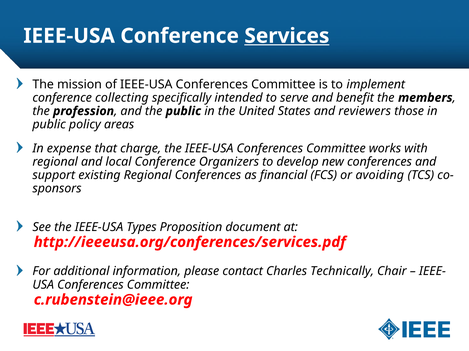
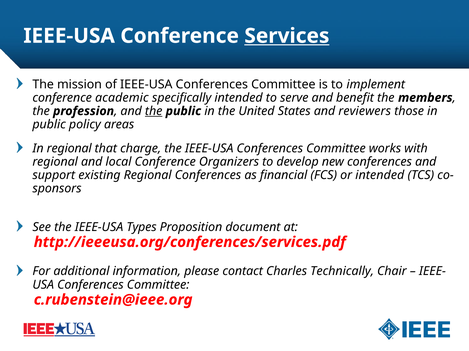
collecting: collecting -> academic
the at (154, 111) underline: none -> present
In expense: expense -> regional
or avoiding: avoiding -> intended
